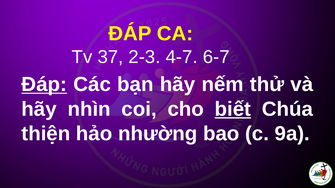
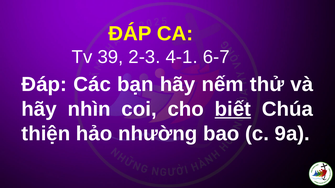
37: 37 -> 39
4-7: 4-7 -> 4-1
Ðáp underline: present -> none
